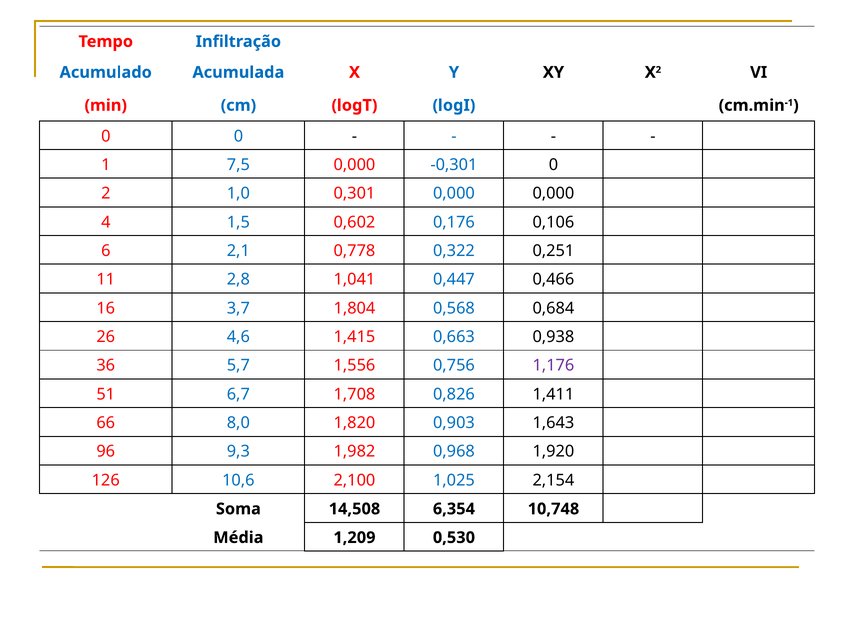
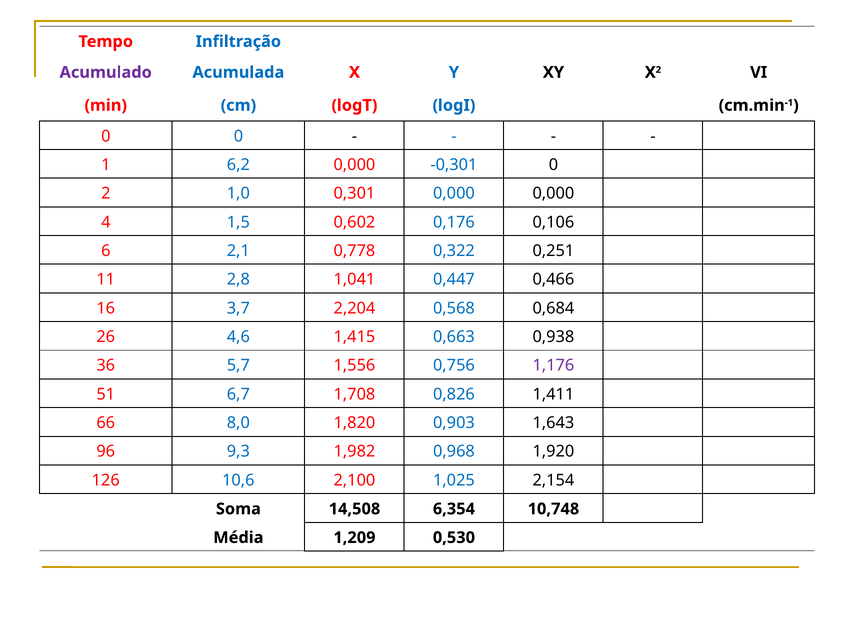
Acumulado colour: blue -> purple
7,5: 7,5 -> 6,2
1,804: 1,804 -> 2,204
